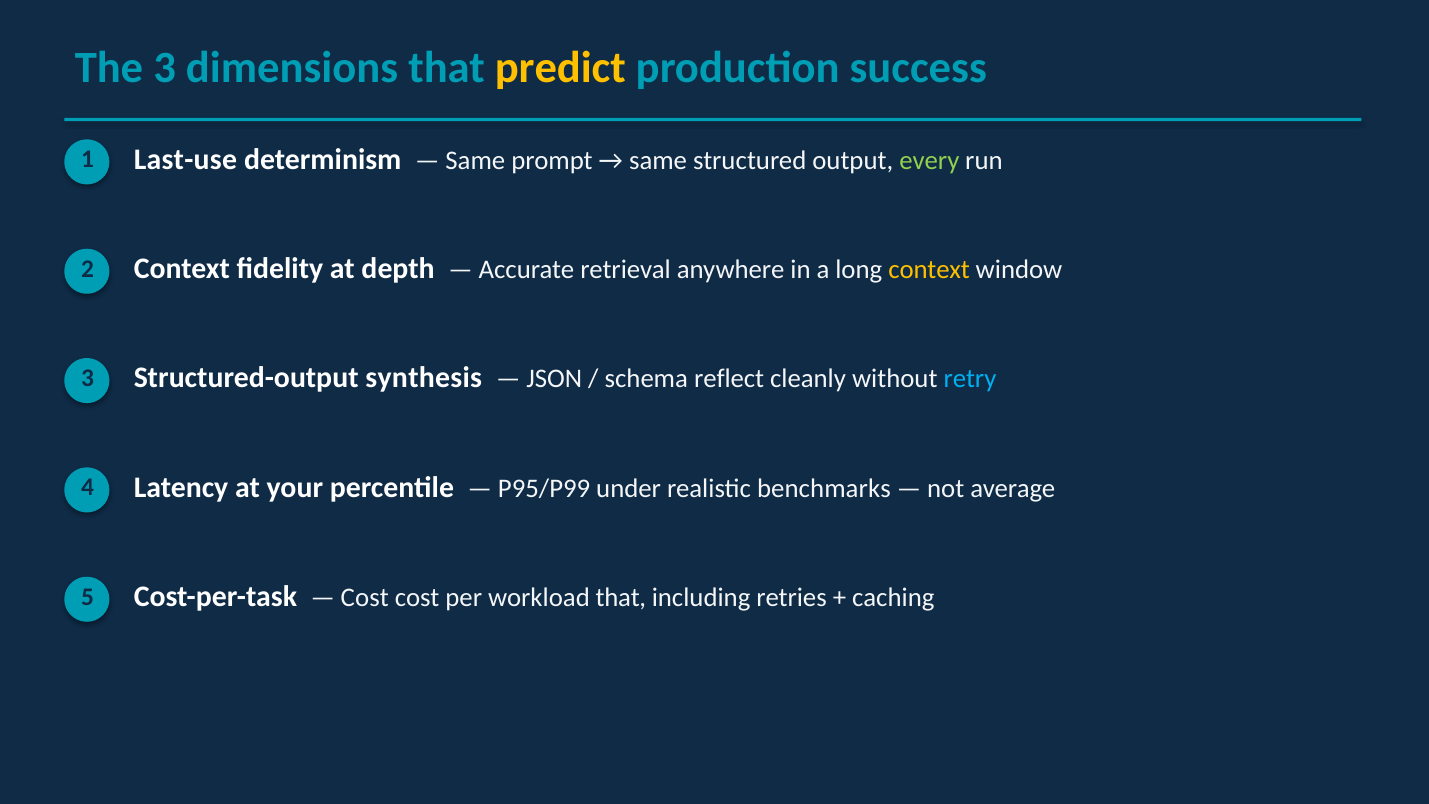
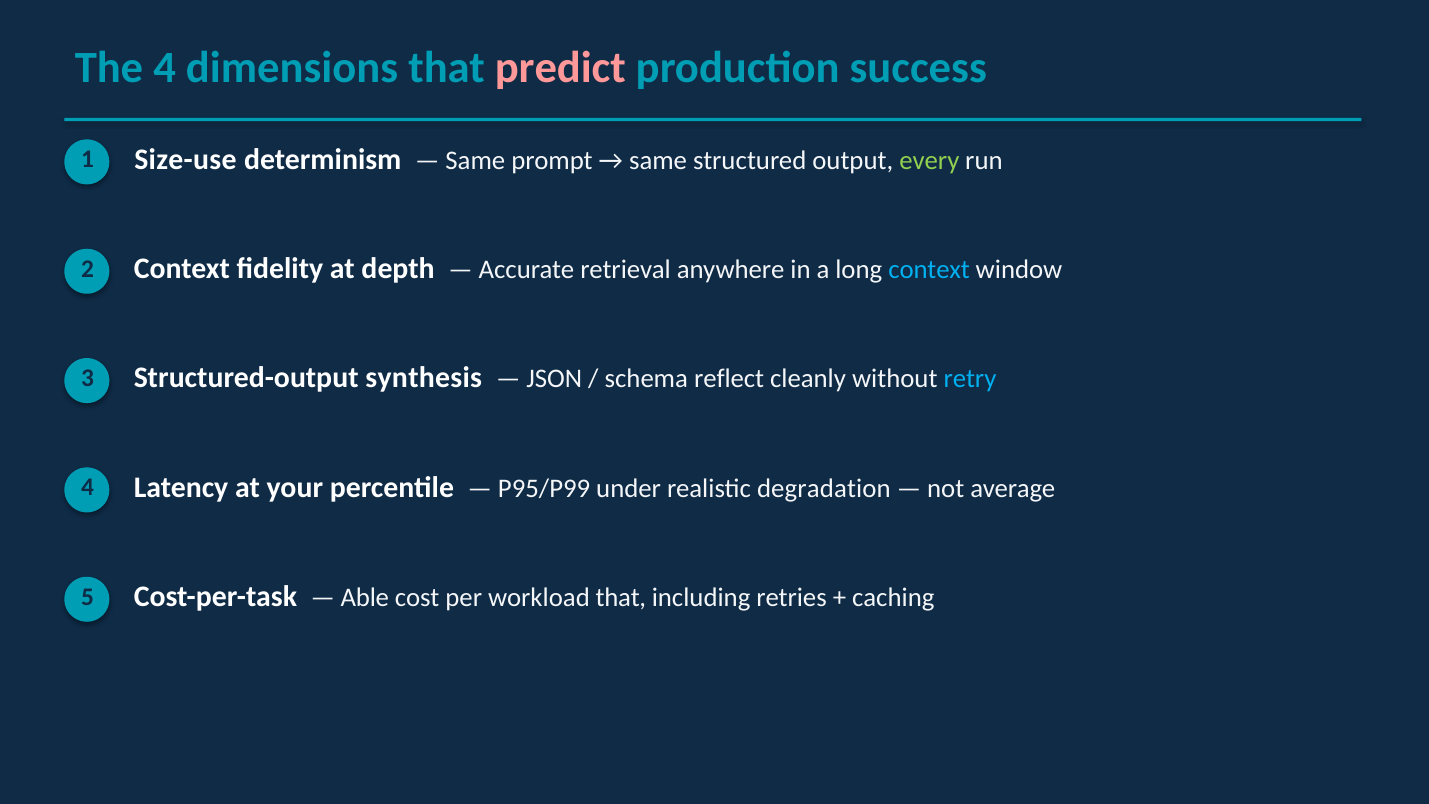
The 3: 3 -> 4
predict colour: yellow -> pink
Last-use: Last-use -> Size-use
context at (929, 270) colour: yellow -> light blue
benchmarks: benchmarks -> degradation
Cost at (365, 598): Cost -> Able
